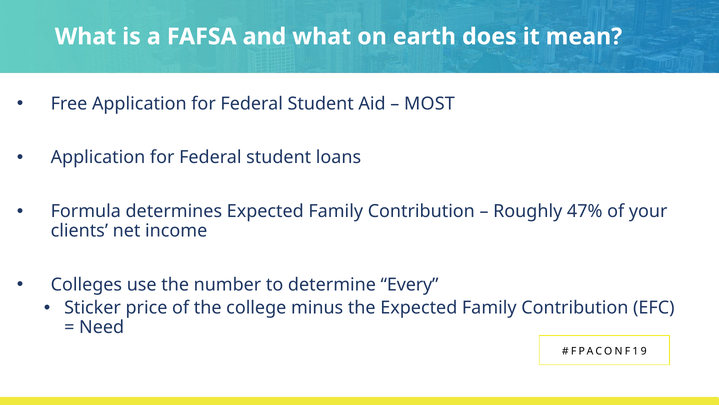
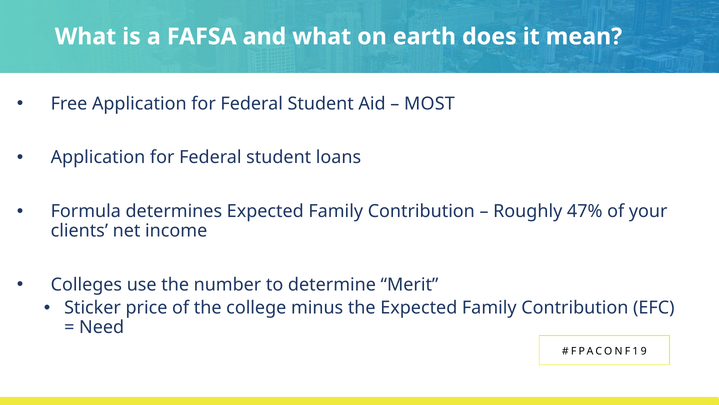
Every: Every -> Merit
